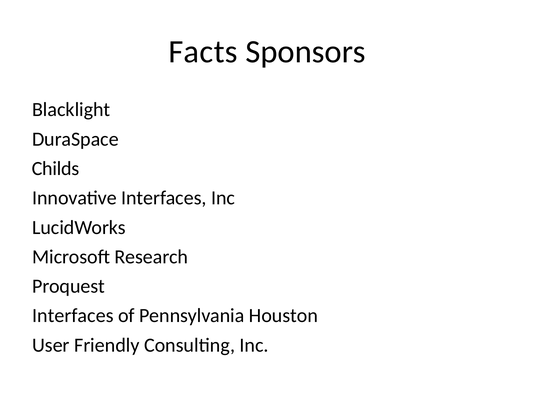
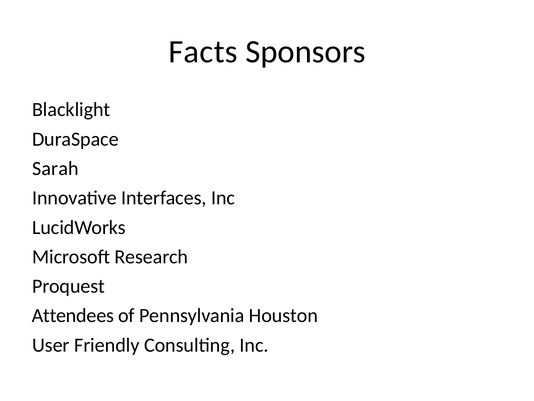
Childs: Childs -> Sarah
Interfaces at (73, 315): Interfaces -> Attendees
